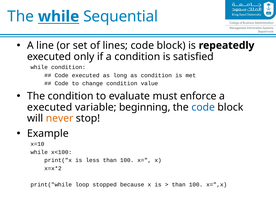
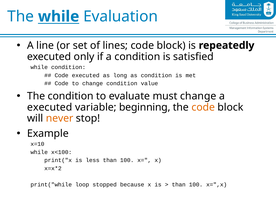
Sequential: Sequential -> Evaluation
must enforce: enforce -> change
code at (203, 107) colour: blue -> orange
